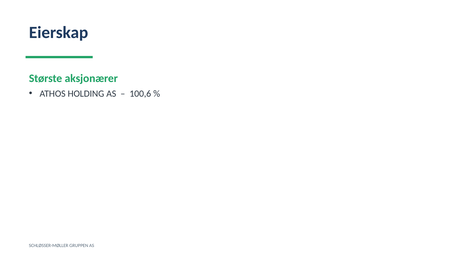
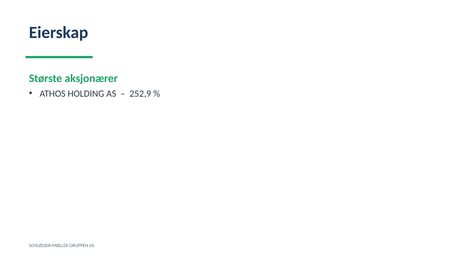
100,6: 100,6 -> 252,9
